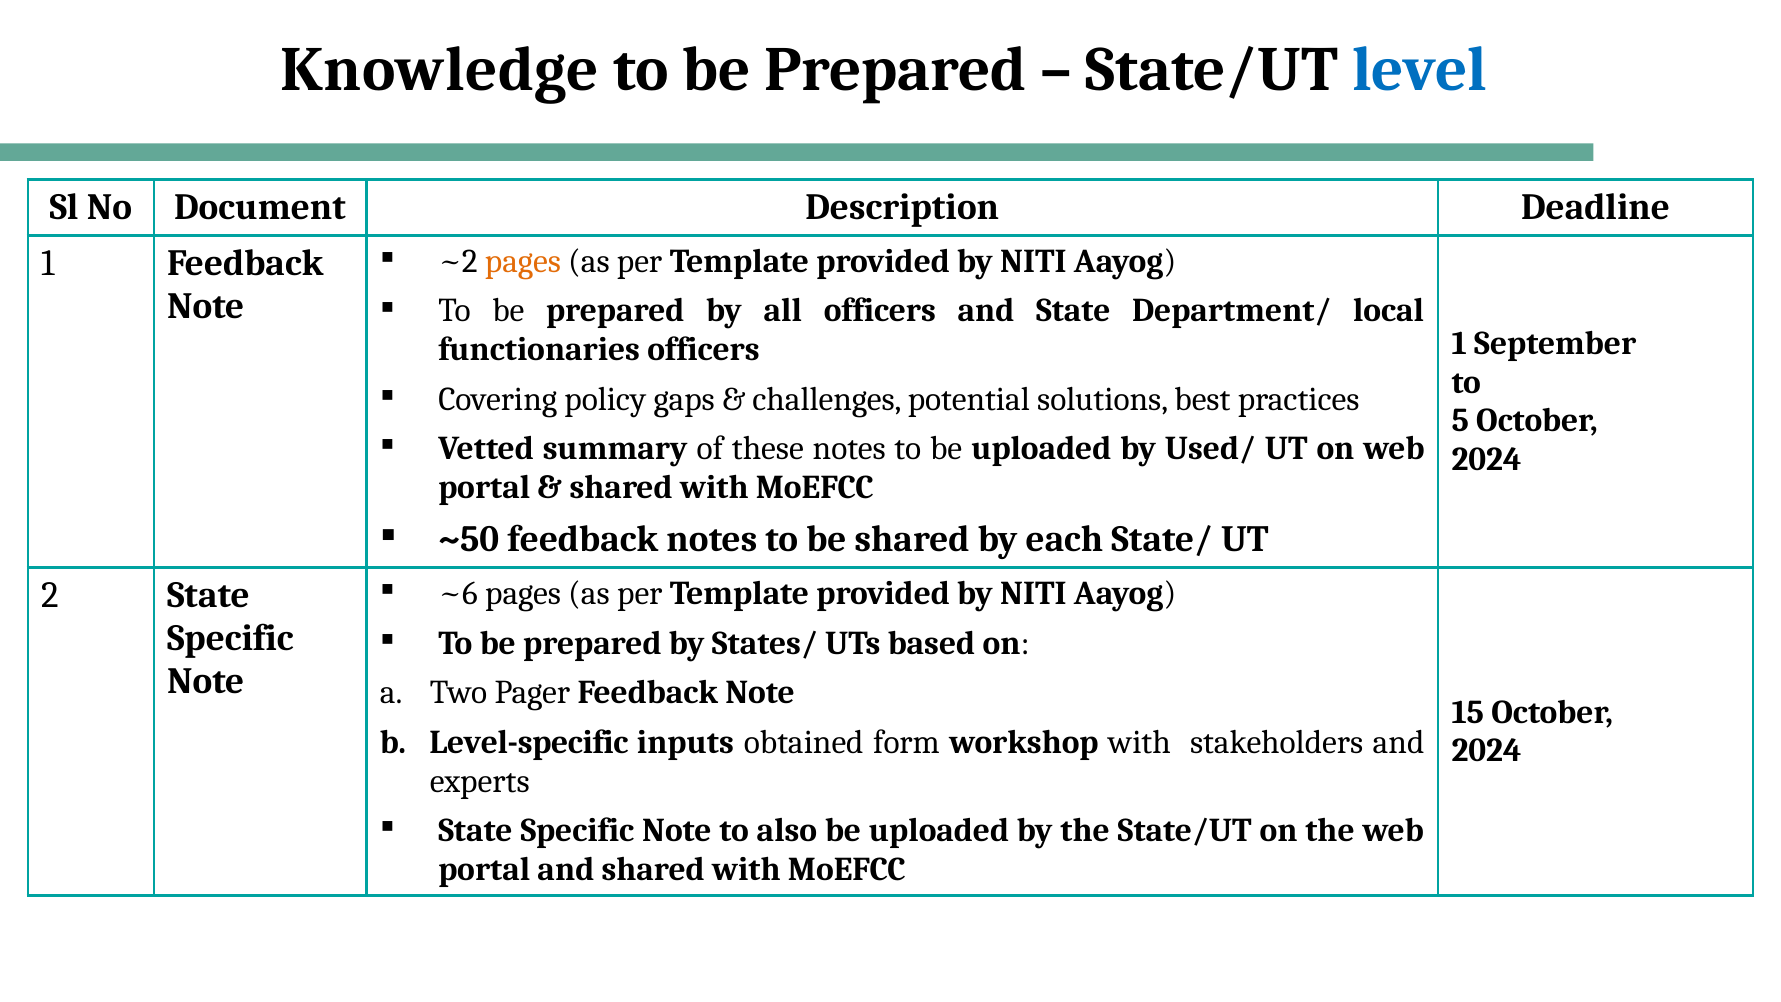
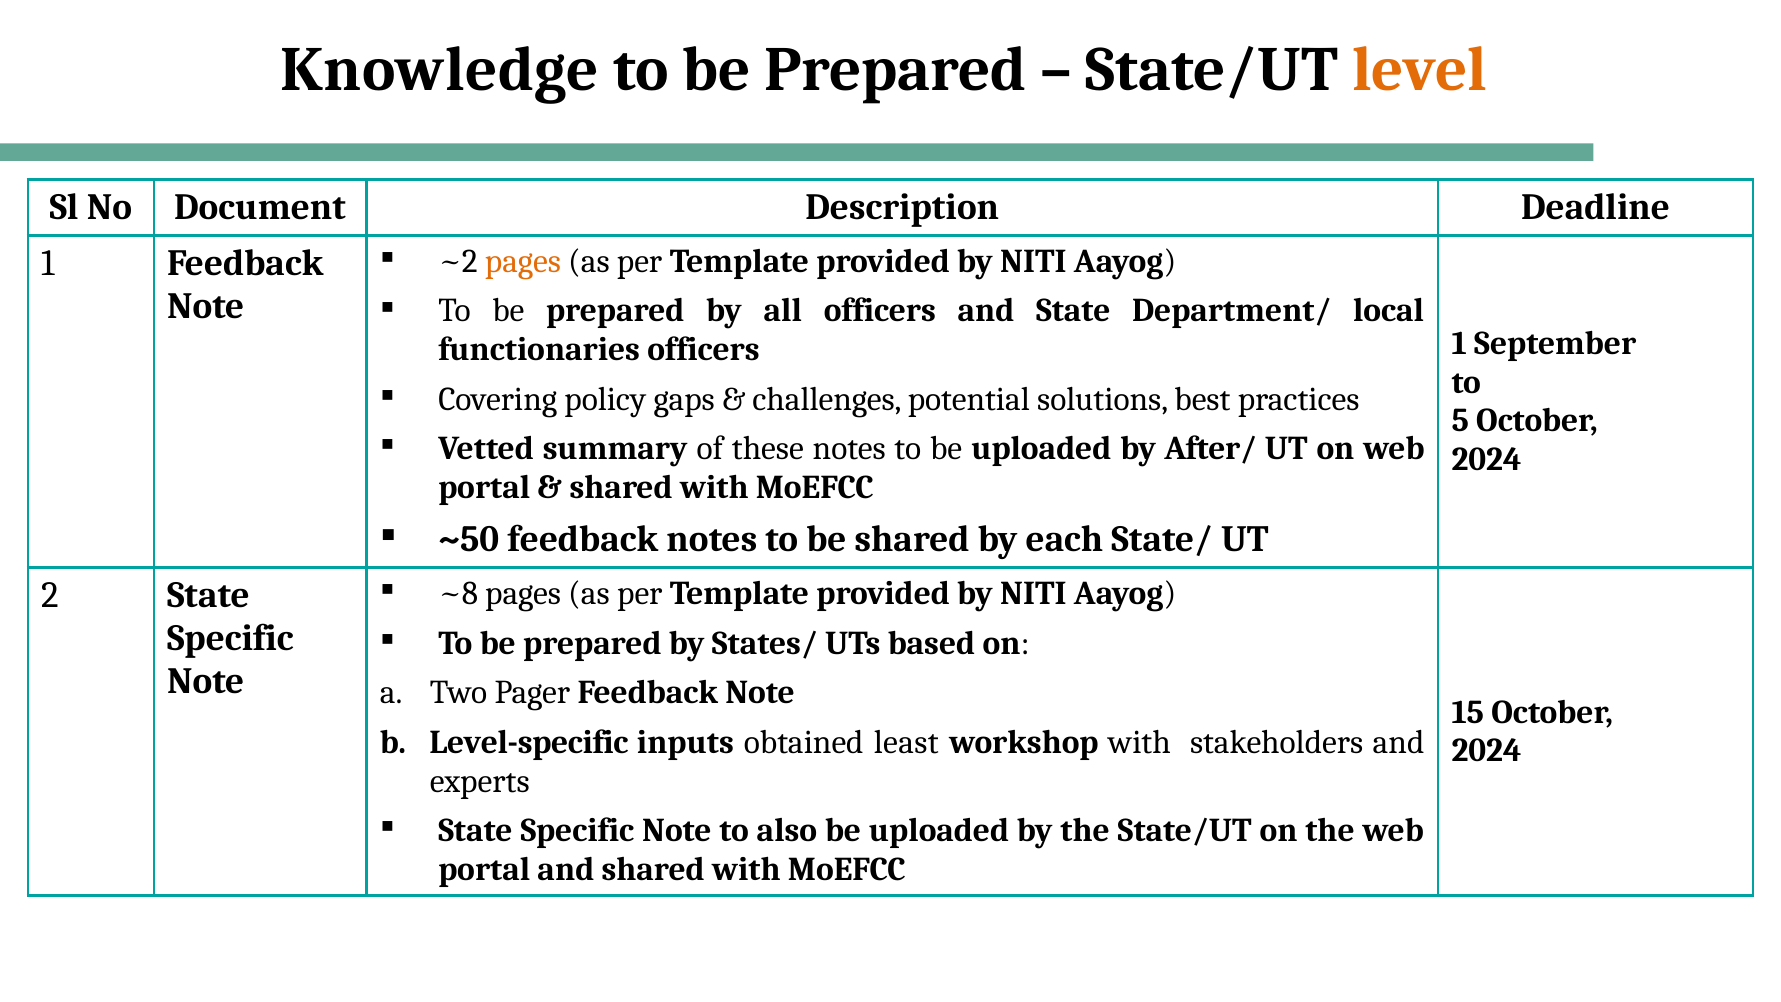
level colour: blue -> orange
Used/: Used/ -> After/
~6: ~6 -> ~8
form: form -> least
